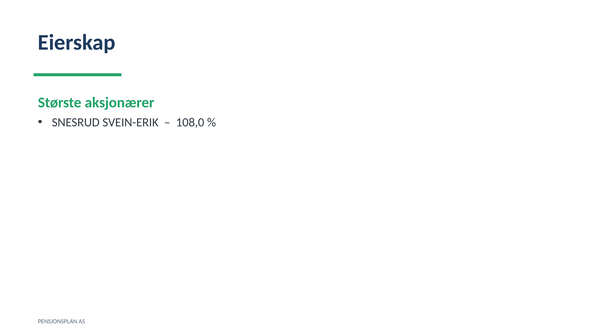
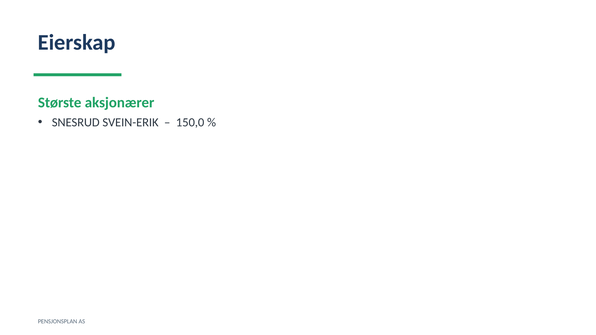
108,0: 108,0 -> 150,0
